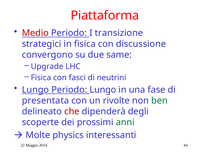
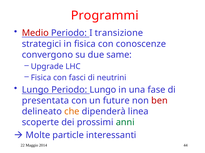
Piattaforma: Piattaforma -> Programmi
discussione: discussione -> conoscenze
rivolte: rivolte -> future
ben colour: green -> red
che colour: red -> orange
degli: degli -> linea
physics: physics -> particle
